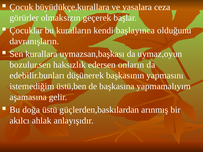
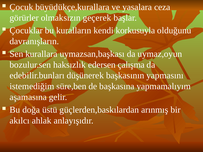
başlayınca: başlayınca -> korkusuyla
onların: onların -> çalışma
üstü,ben: üstü,ben -> süre,ben
